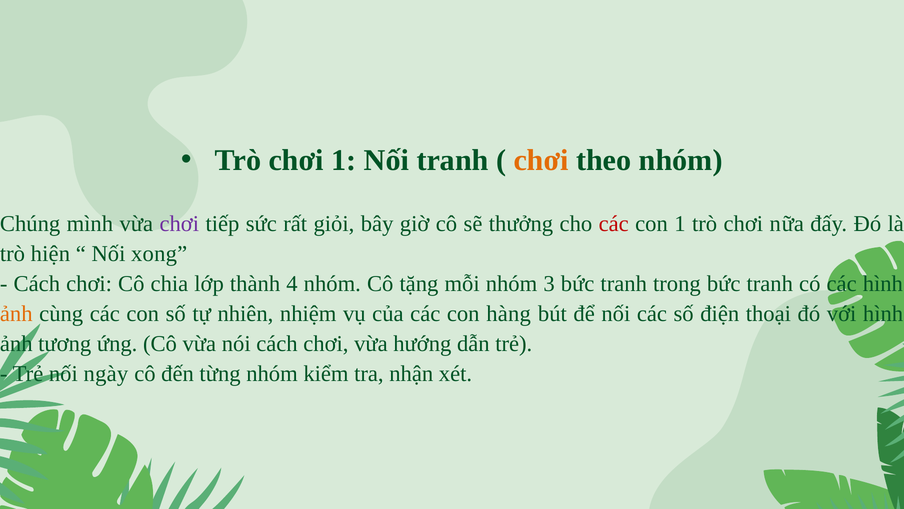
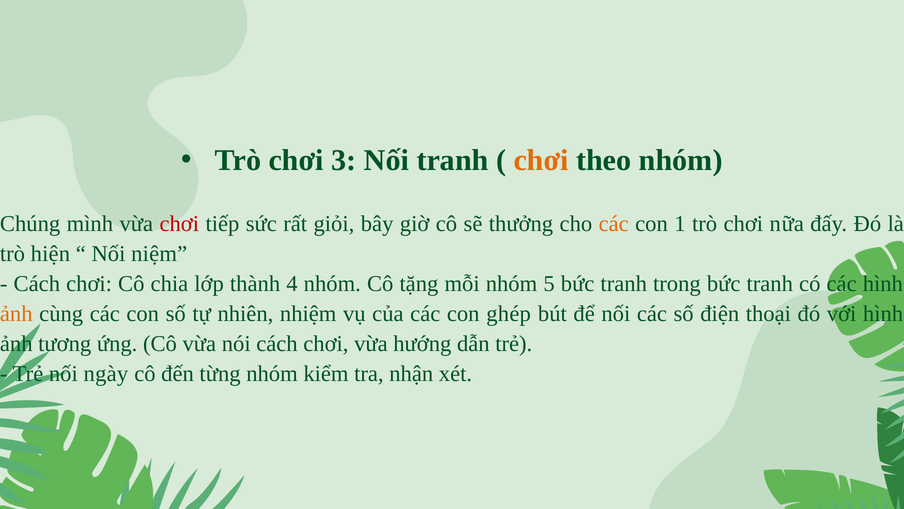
chơi 1: 1 -> 3
chơi at (179, 224) colour: purple -> red
các at (614, 224) colour: red -> orange
xong: xong -> niệm
3: 3 -> 5
hàng: hàng -> ghép
